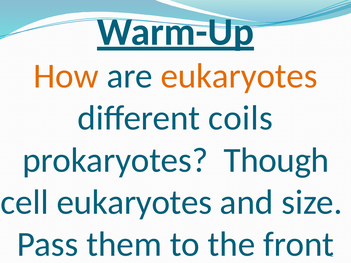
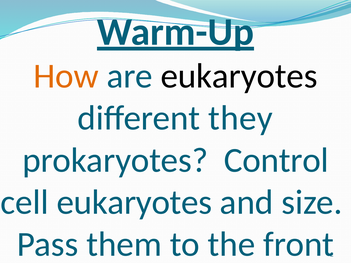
eukaryotes at (239, 76) colour: orange -> black
coils: coils -> they
Though: Though -> Control
